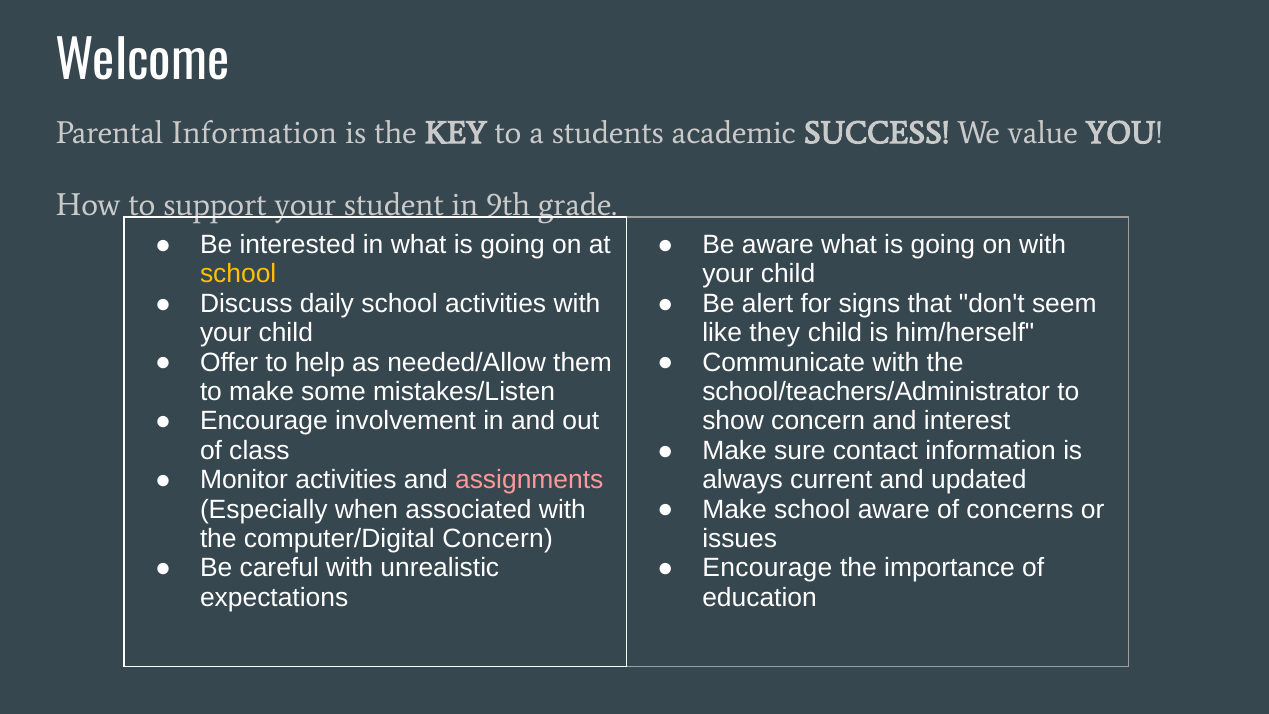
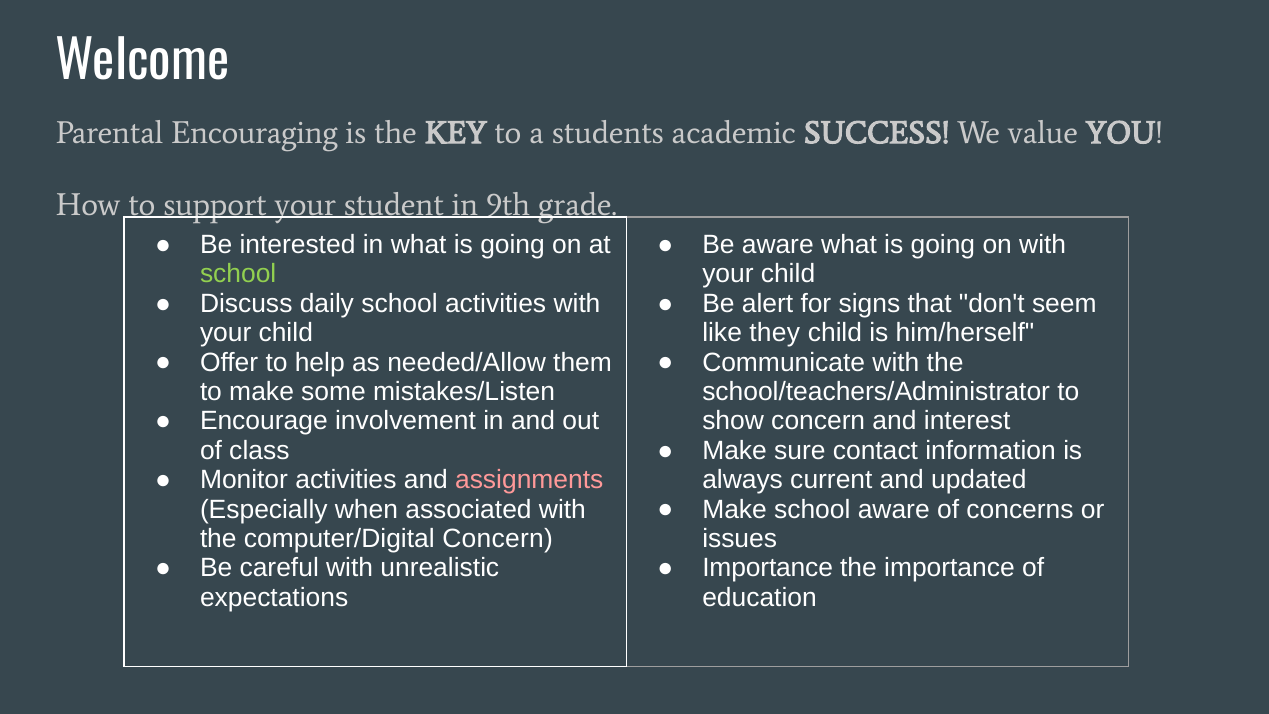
Parental Information: Information -> Encouraging
school at (238, 274) colour: yellow -> light green
Encourage at (767, 568): Encourage -> Importance
